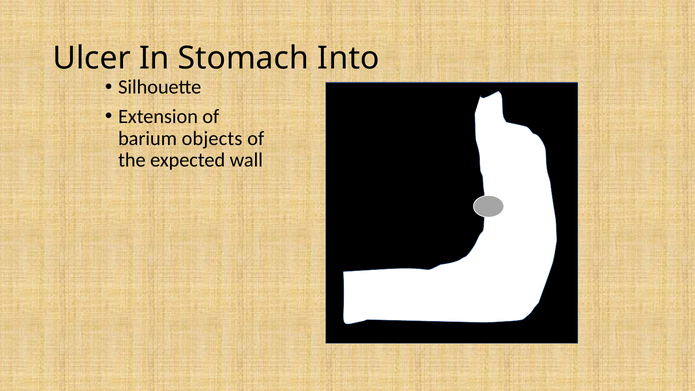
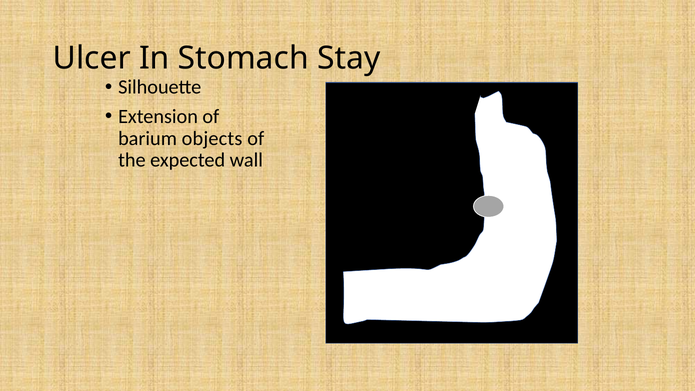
Into: Into -> Stay
